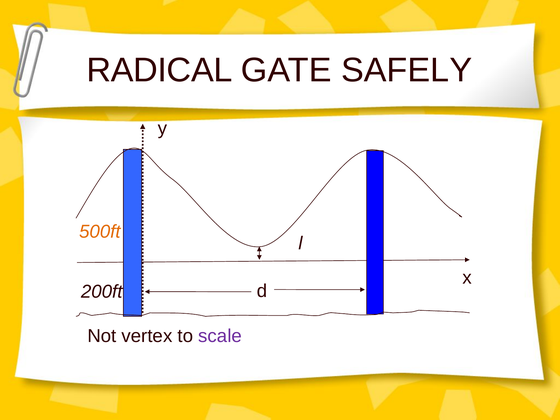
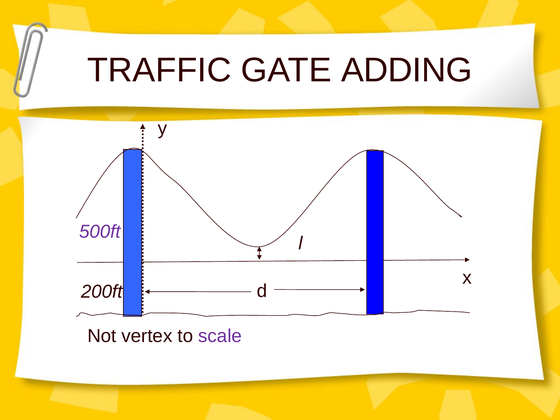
RADICAL: RADICAL -> TRAFFIC
SAFELY: SAFELY -> ADDING
500ft colour: orange -> purple
